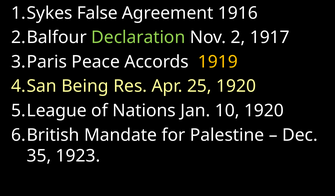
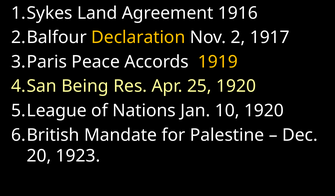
False: False -> Land
Declaration colour: light green -> yellow
35: 35 -> 20
